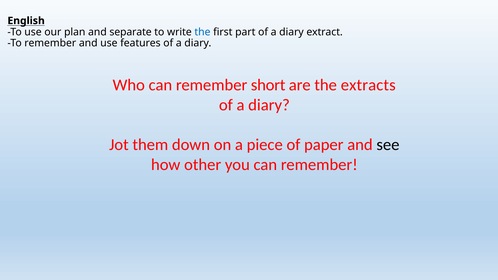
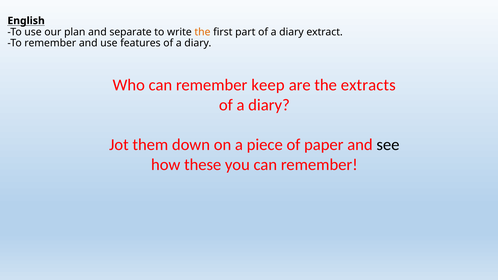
the at (202, 32) colour: blue -> orange
short: short -> keep
other: other -> these
